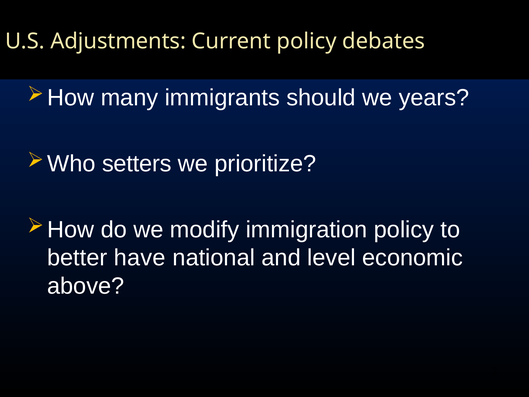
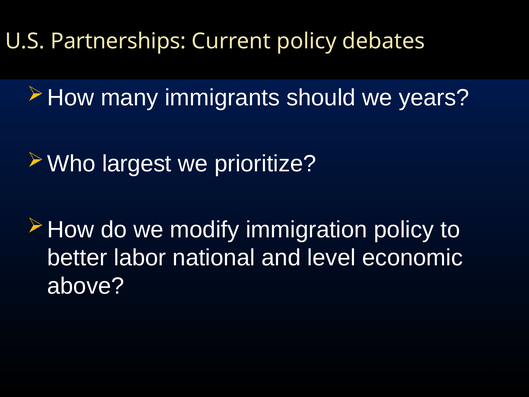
Adjustments: Adjustments -> Partnerships
setters: setters -> largest
have: have -> labor
